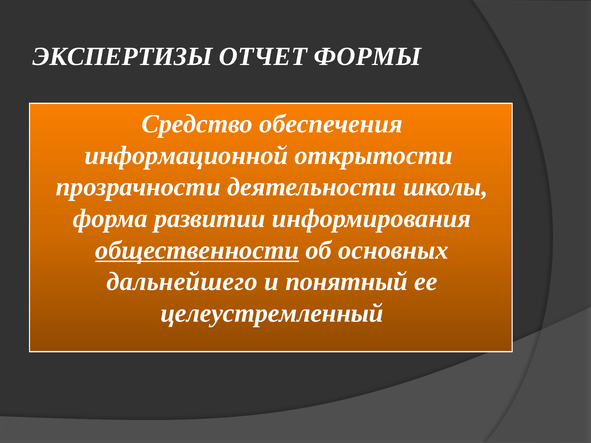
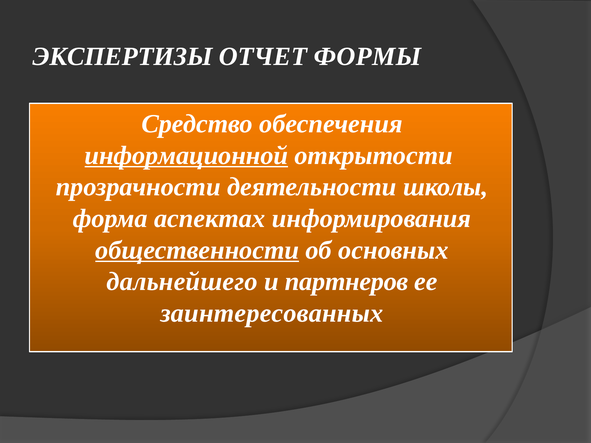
информационной underline: none -> present
развитии: развитии -> аспектах
понятный: понятный -> партнеров
целеустремленный: целеустремленный -> заинтересованных
